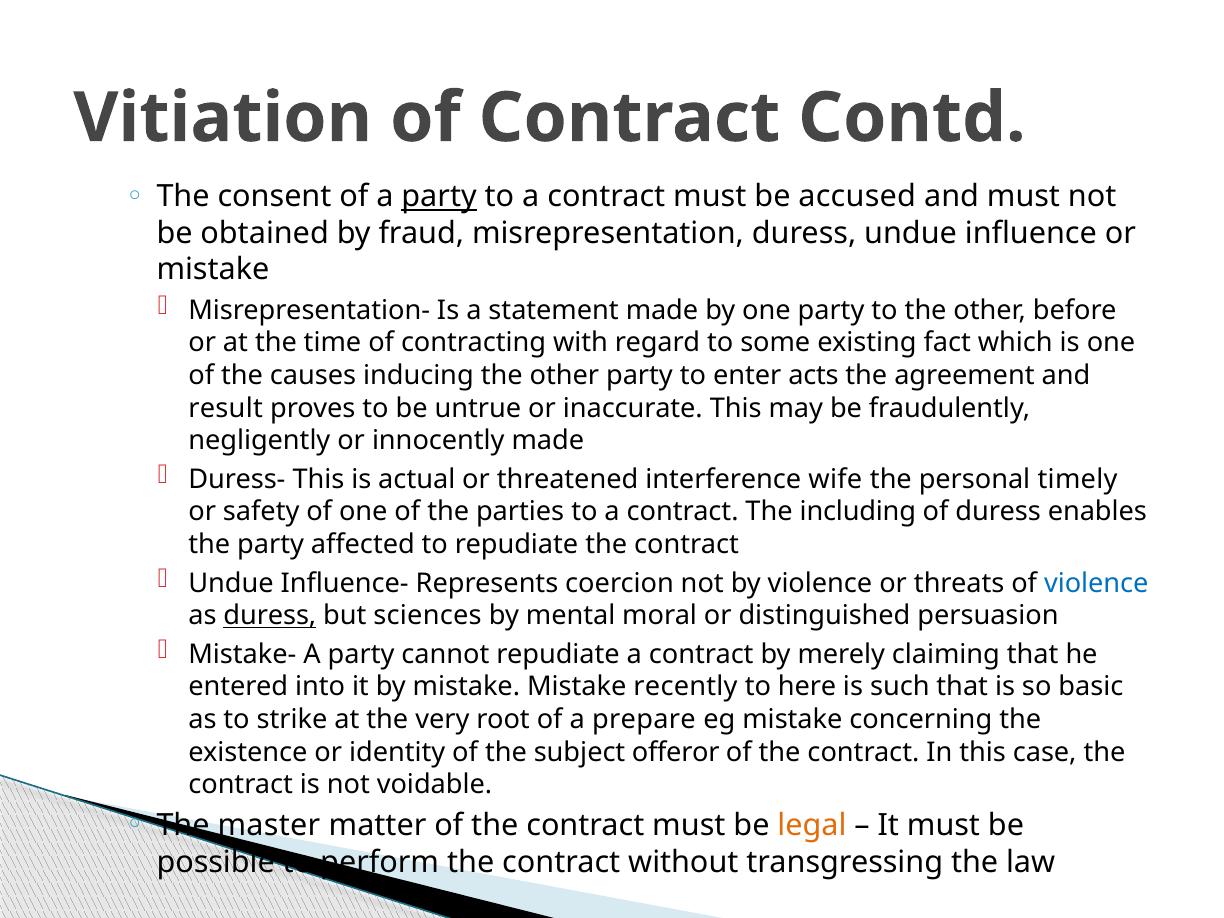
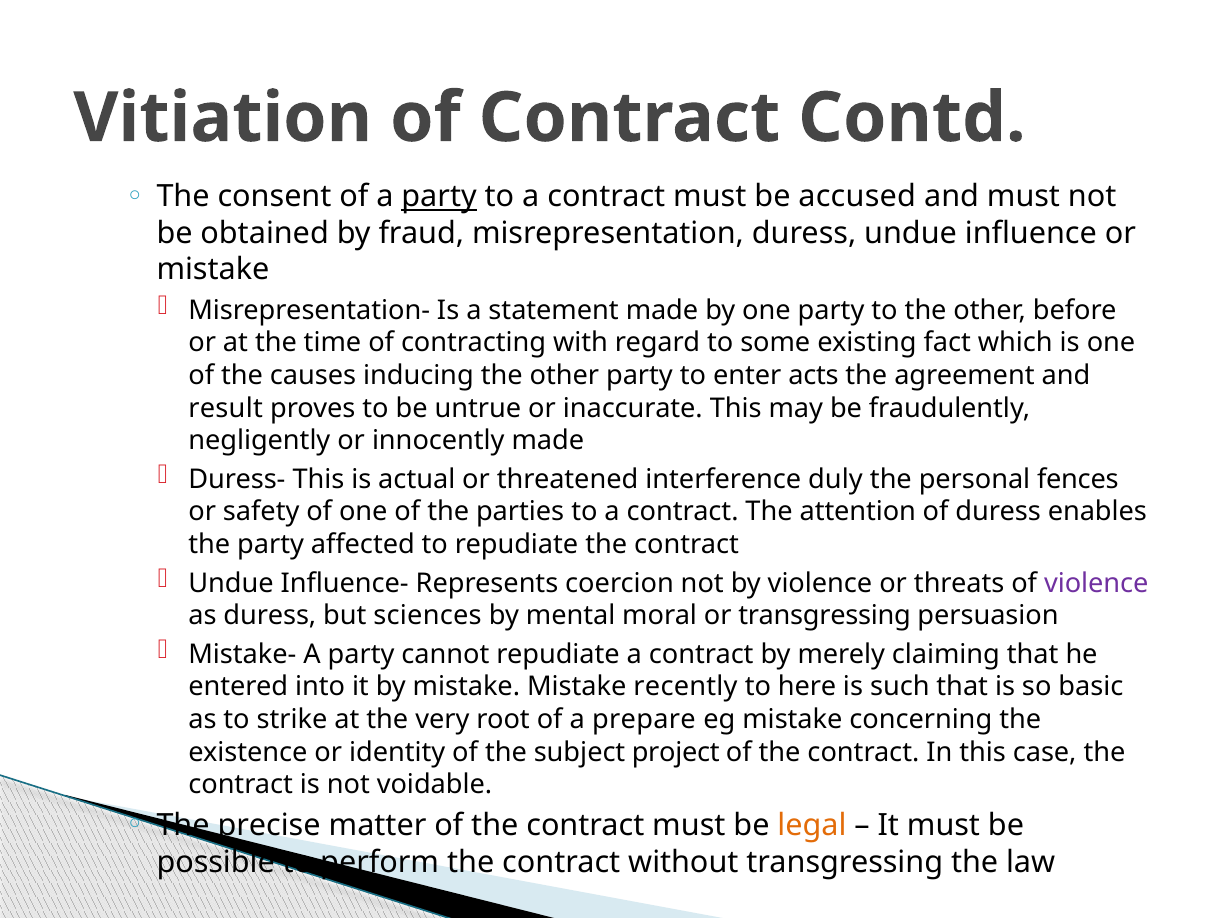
wife: wife -> duly
timely: timely -> fences
including: including -> attention
violence at (1096, 583) colour: blue -> purple
duress at (270, 616) underline: present -> none
or distinguished: distinguished -> transgressing
offeror: offeror -> project
master: master -> precise
